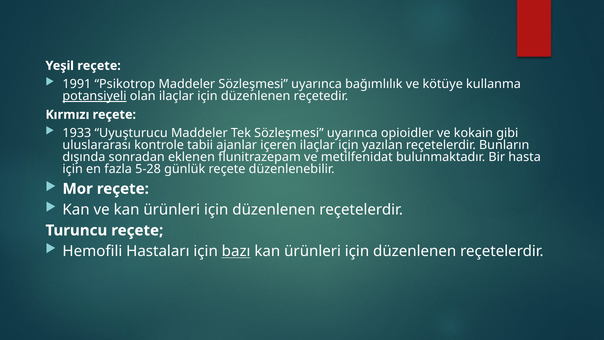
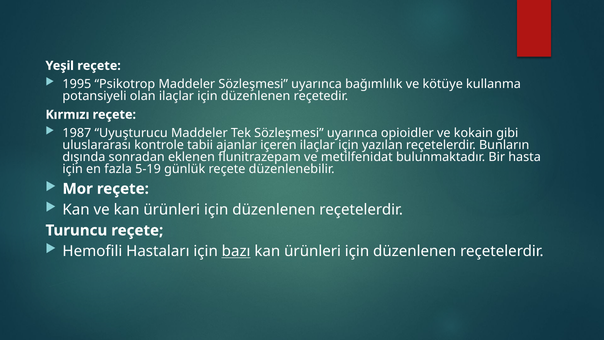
1991: 1991 -> 1995
potansiyeli underline: present -> none
1933: 1933 -> 1987
5-28: 5-28 -> 5-19
